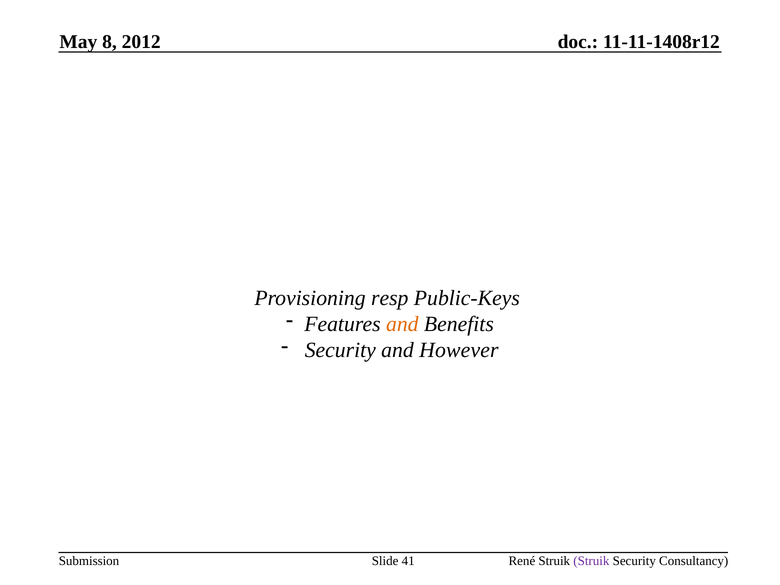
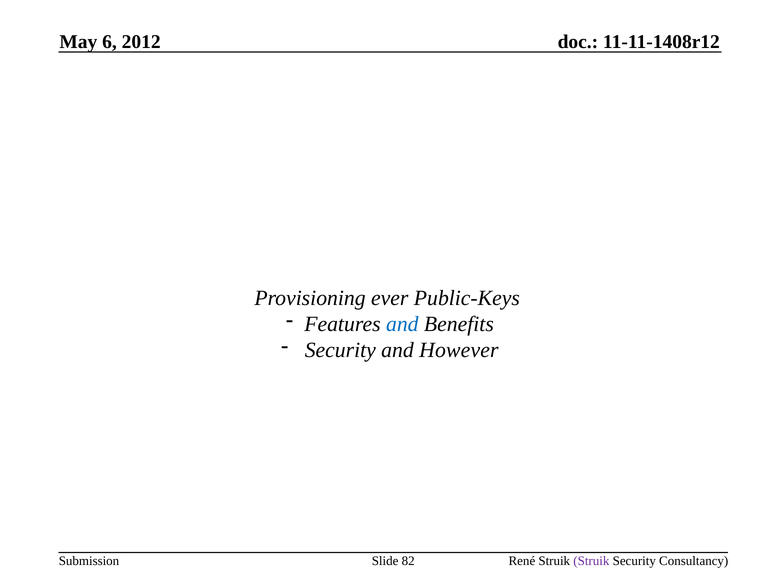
8: 8 -> 6
resp: resp -> ever
and at (402, 324) colour: orange -> blue
41: 41 -> 82
